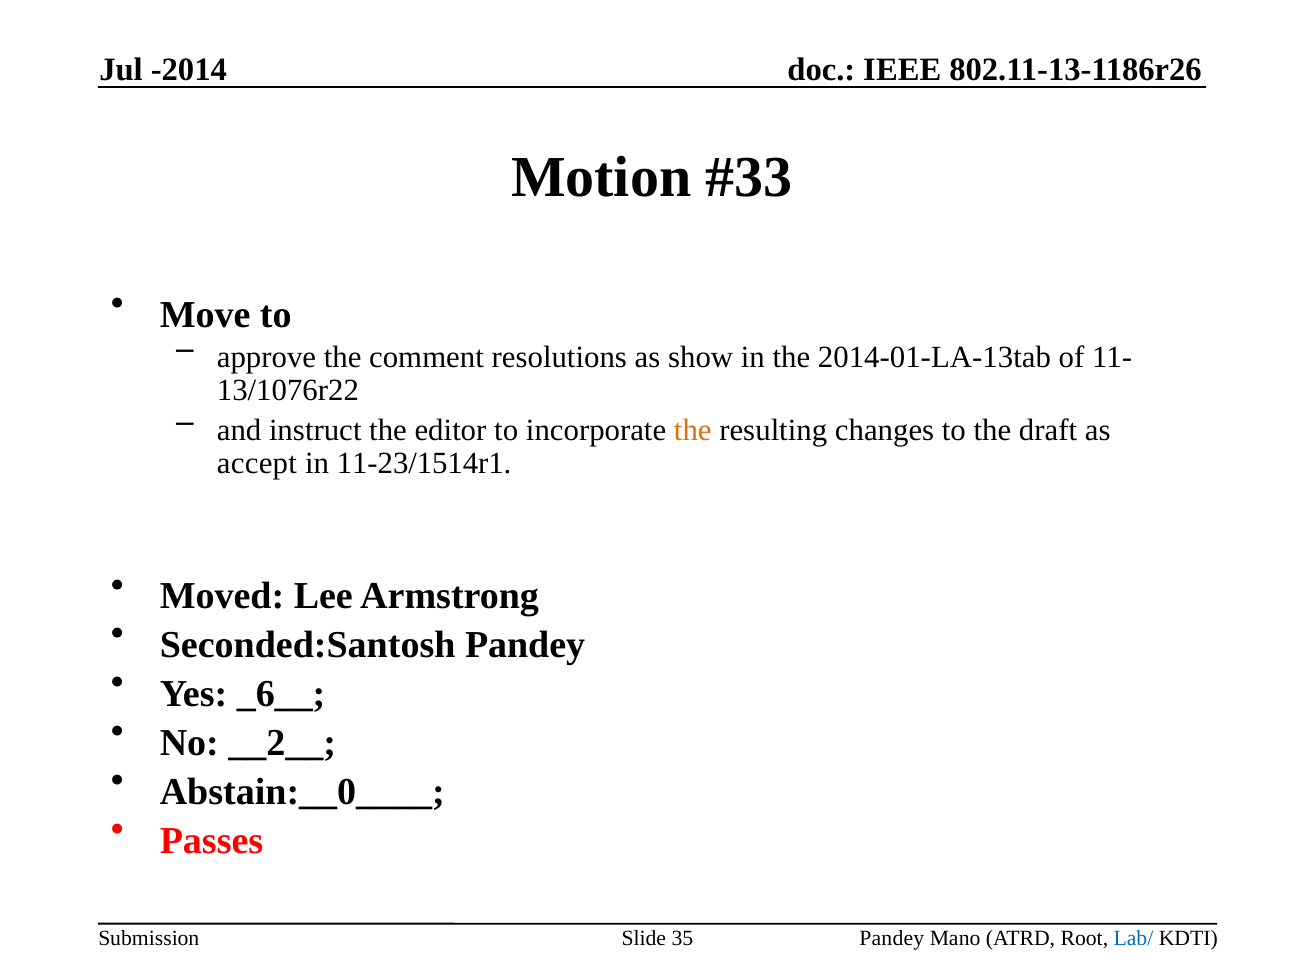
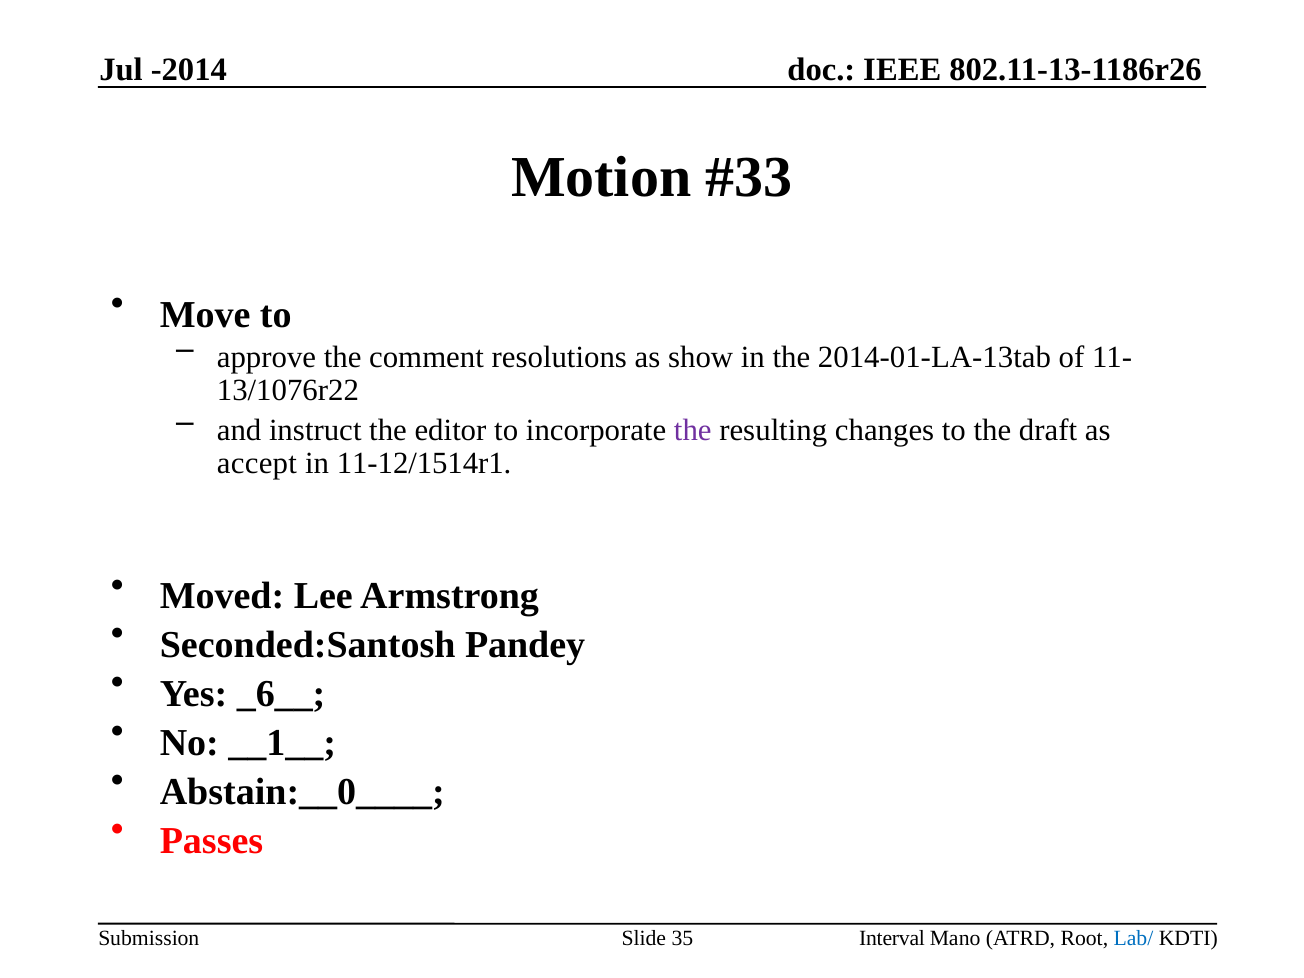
the at (693, 430) colour: orange -> purple
11-23/1514r1: 11-23/1514r1 -> 11-12/1514r1
__2__: __2__ -> __1__
Pandey at (892, 938): Pandey -> Interval
